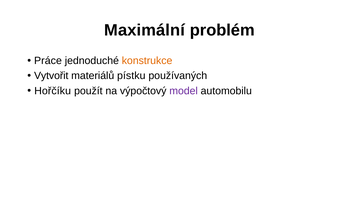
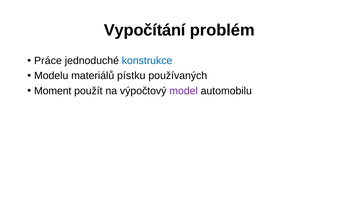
Maximální: Maximální -> Vypočítání
konstrukce colour: orange -> blue
Vytvořit: Vytvořit -> Modelu
Hořčíku: Hořčíku -> Moment
